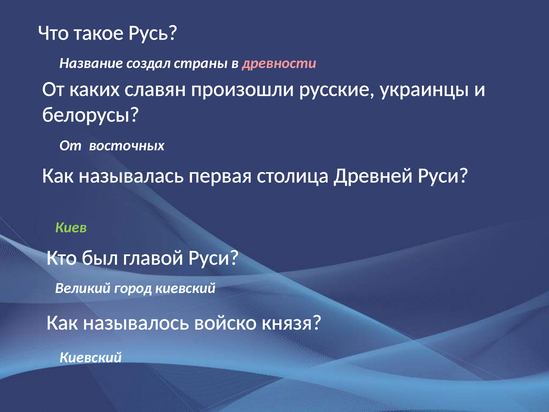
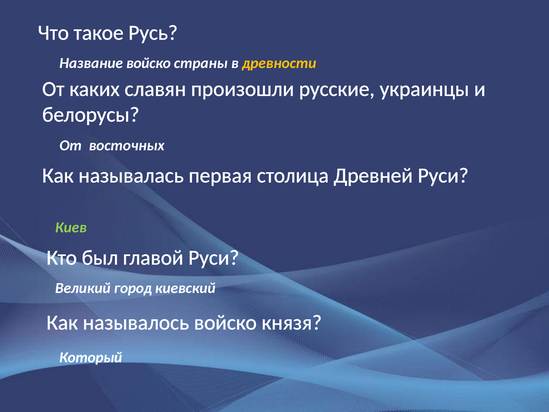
Название создал: создал -> войско
древности colour: pink -> yellow
Киевский at (91, 357): Киевский -> Который
